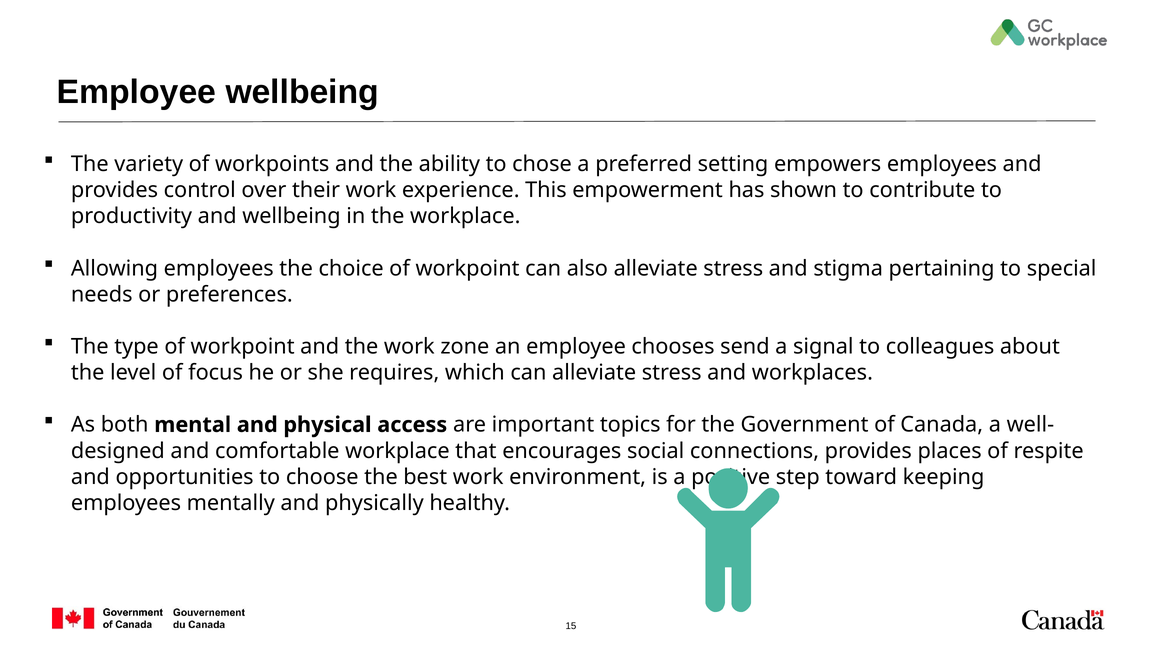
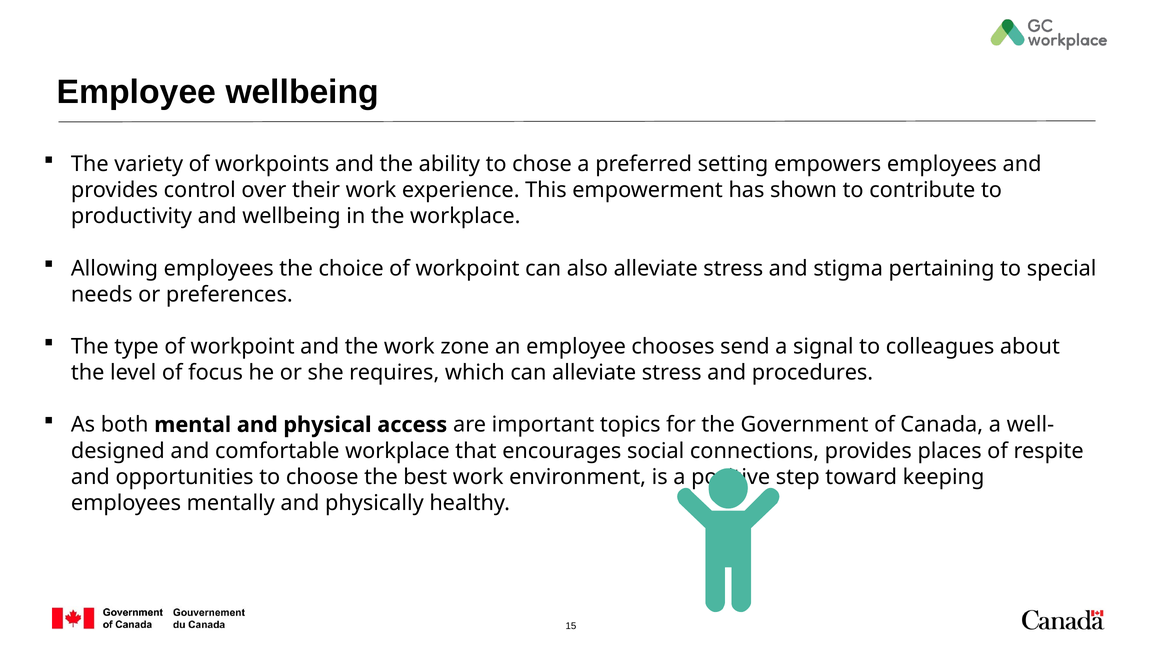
workplaces: workplaces -> procedures
